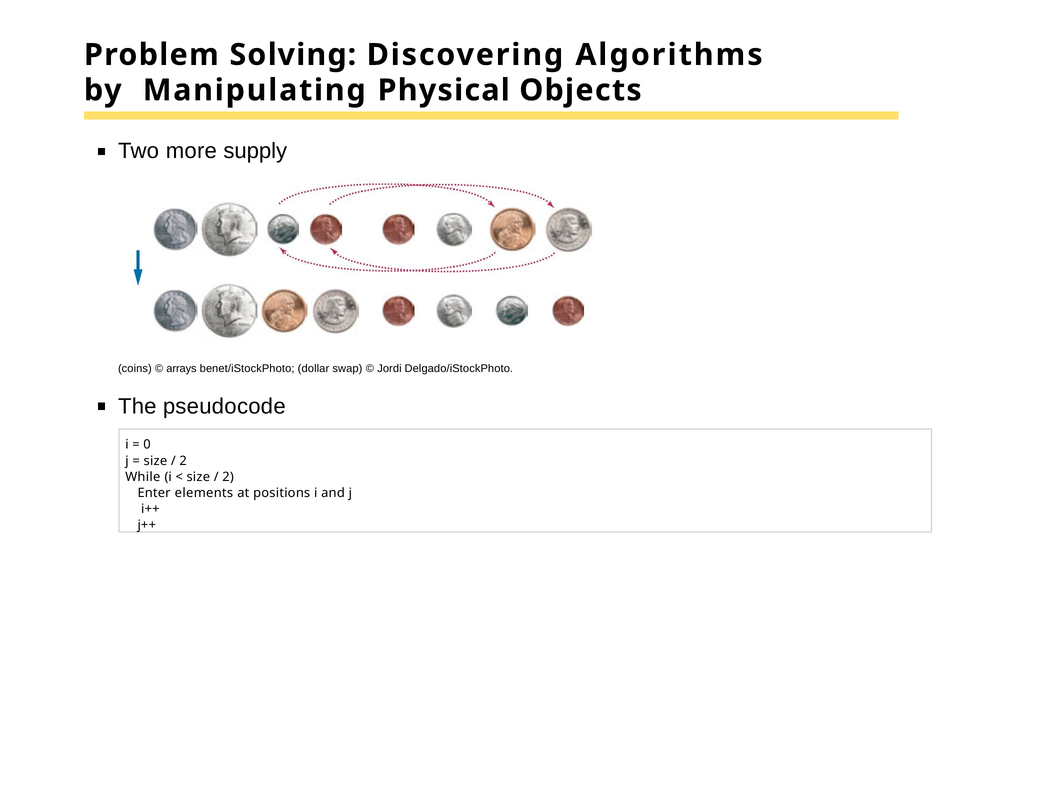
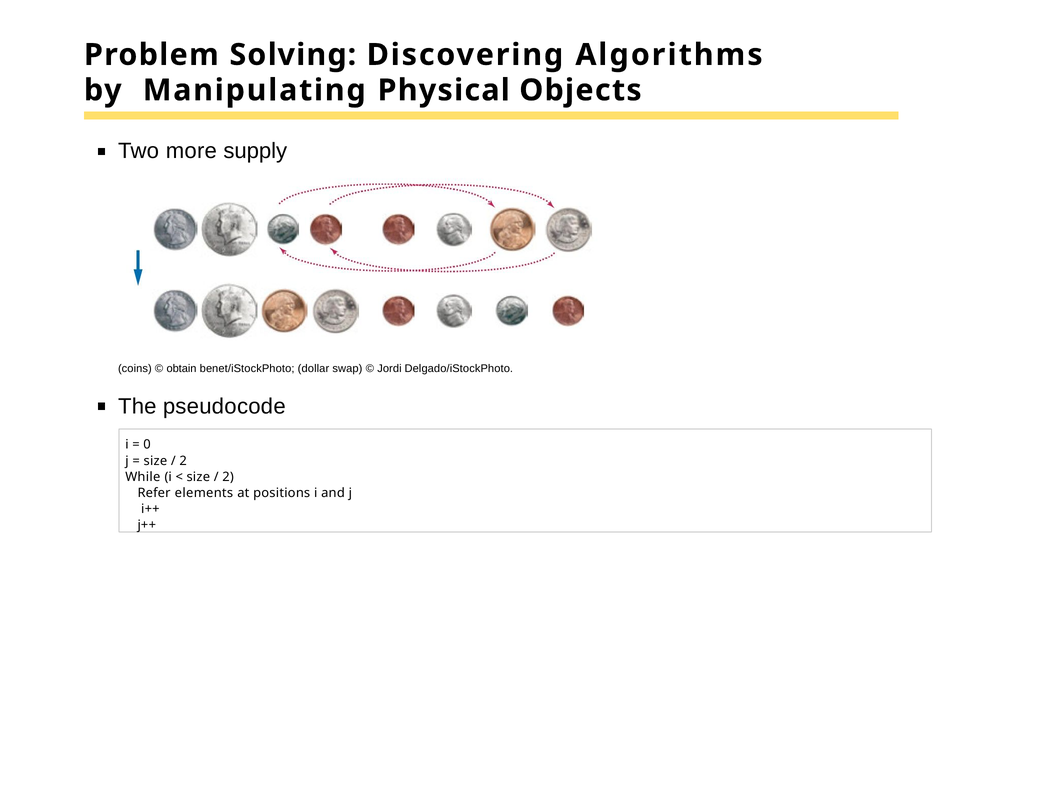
arrays: arrays -> obtain
Enter: Enter -> Refer
